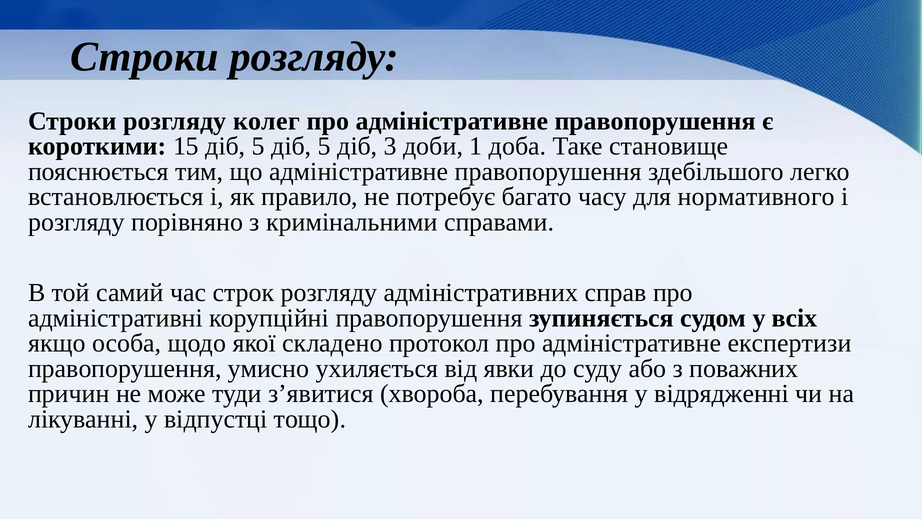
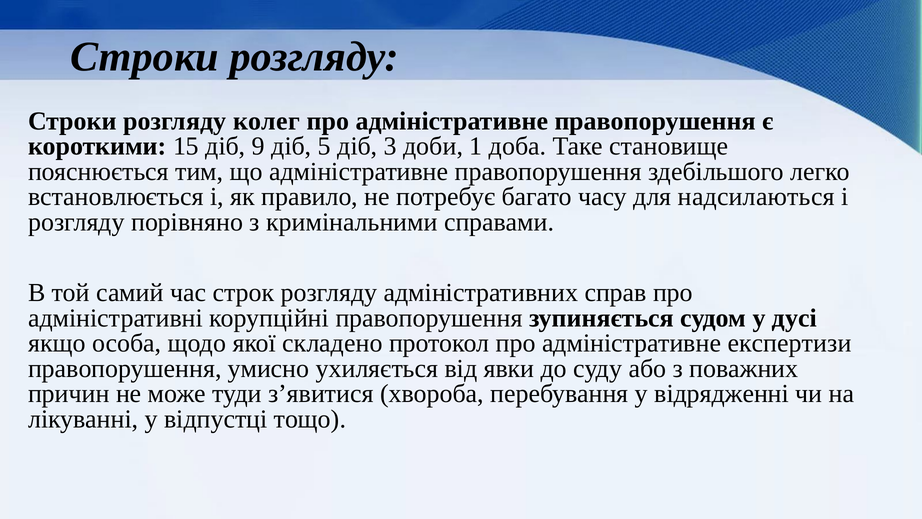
15 діб 5: 5 -> 9
нормативного: нормативного -> надсилаються
всіх: всіх -> дусі
